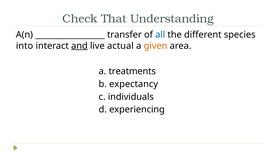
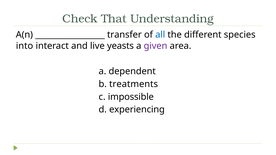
and underline: present -> none
actual: actual -> yeasts
given colour: orange -> purple
treatments: treatments -> dependent
expectancy: expectancy -> treatments
individuals: individuals -> impossible
